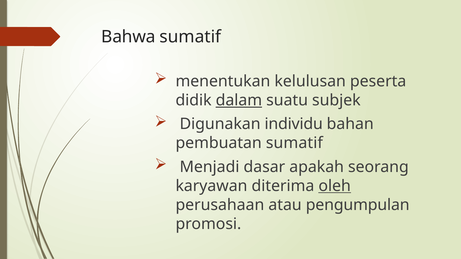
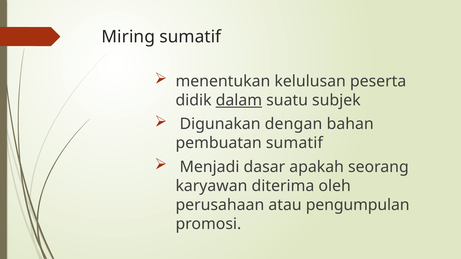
Bahwa: Bahwa -> Miring
individu: individu -> dengan
oleh underline: present -> none
